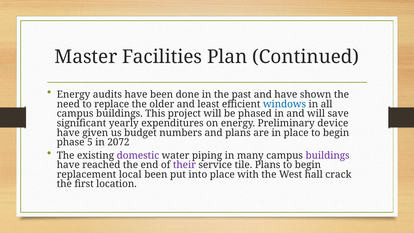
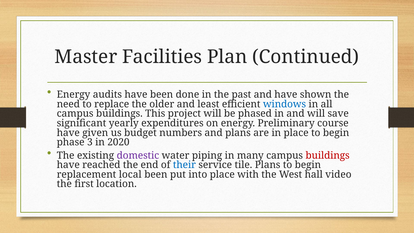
device: device -> course
5: 5 -> 3
2072: 2072 -> 2020
buildings at (328, 155) colour: purple -> red
their colour: purple -> blue
crack: crack -> video
